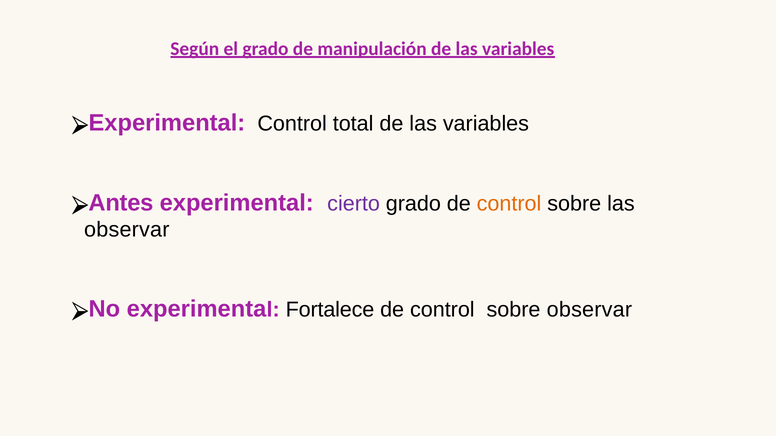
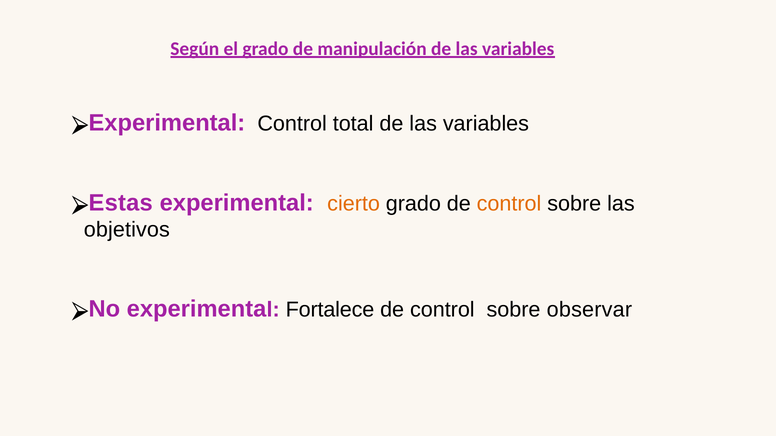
Antes: Antes -> Estas
cierto colour: purple -> orange
observar at (127, 230): observar -> objetivos
